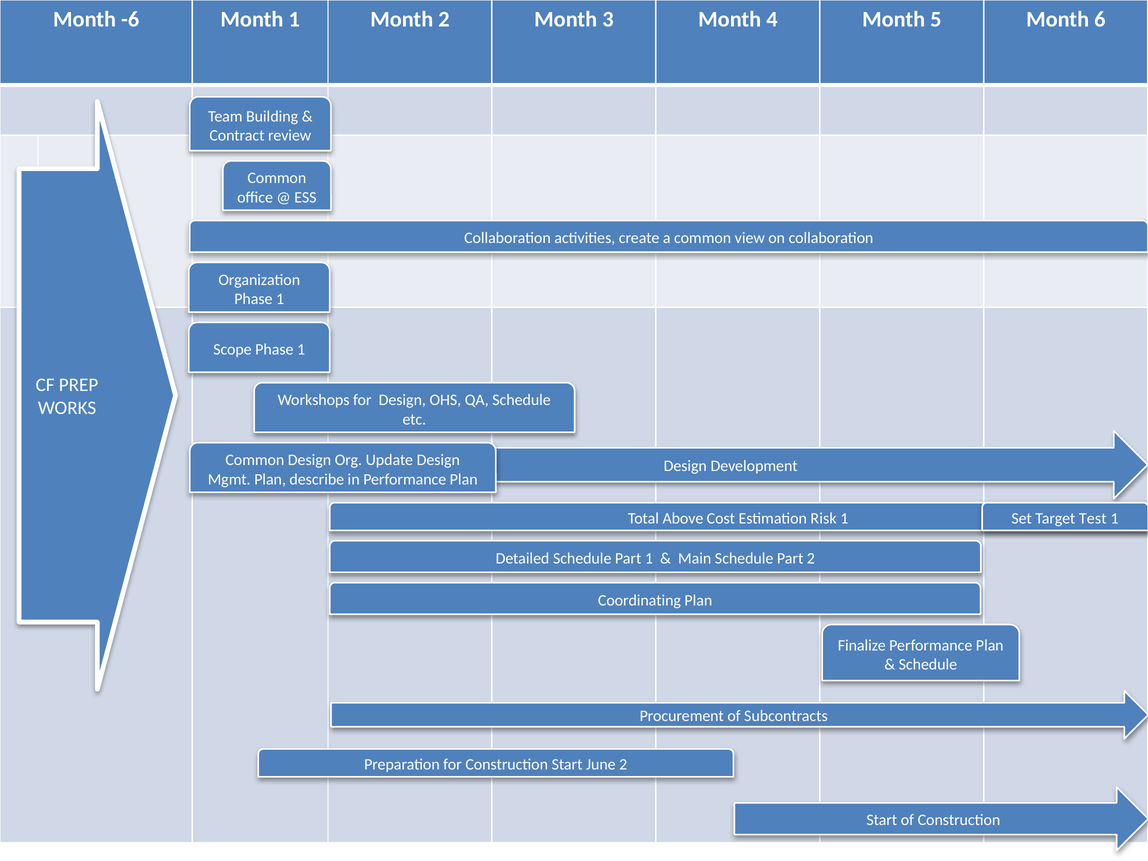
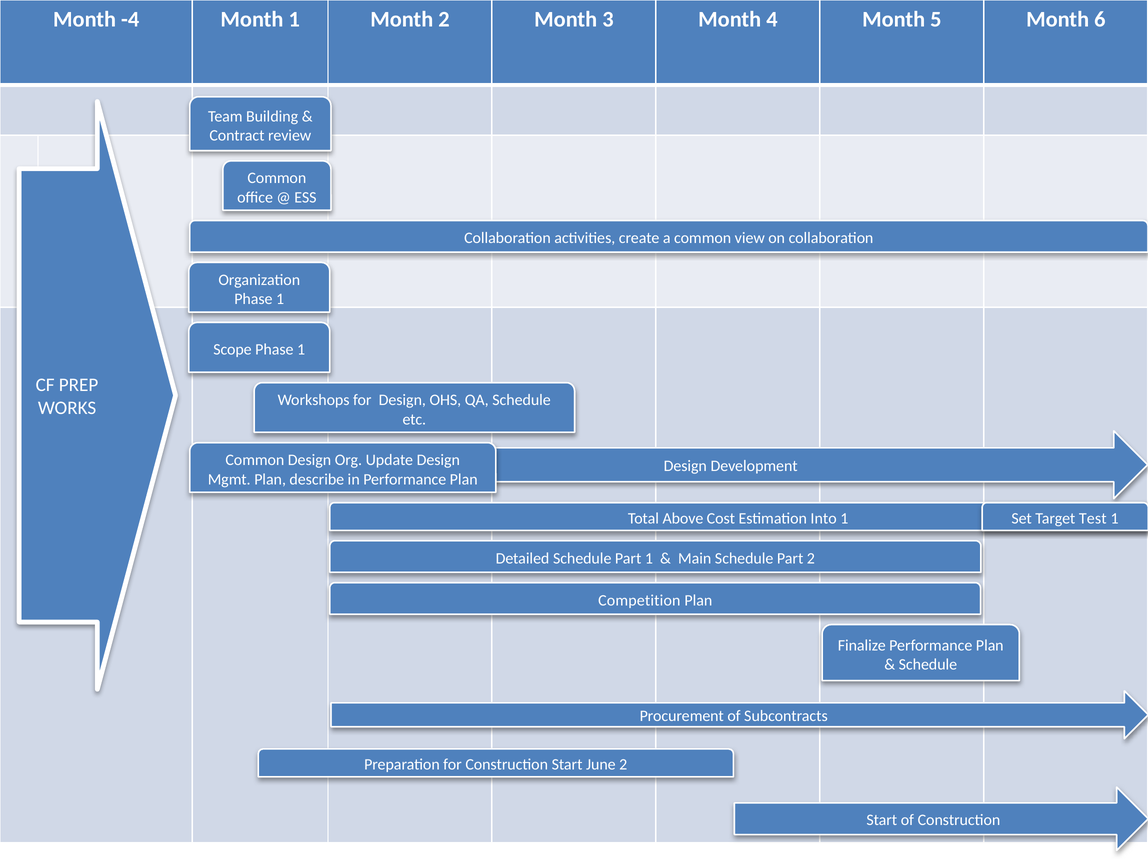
-6: -6 -> -4
Risk: Risk -> Into
Coordinating: Coordinating -> Competition
